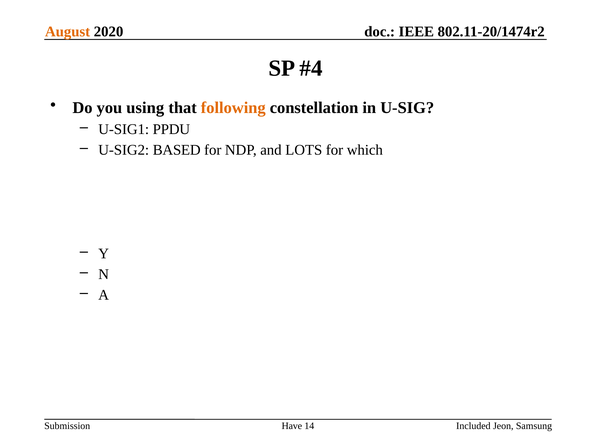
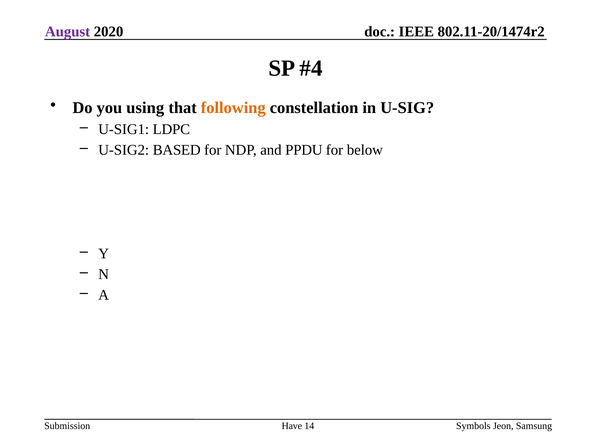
August colour: orange -> purple
PPDU: PPDU -> LDPC
LOTS: LOTS -> PPDU
which: which -> below
Included: Included -> Symbols
